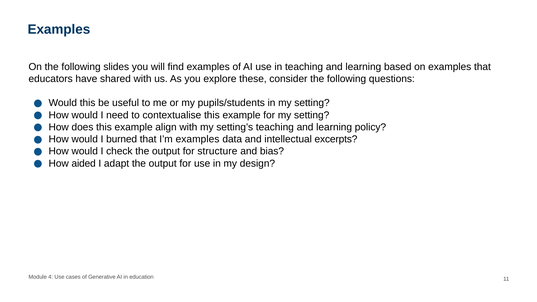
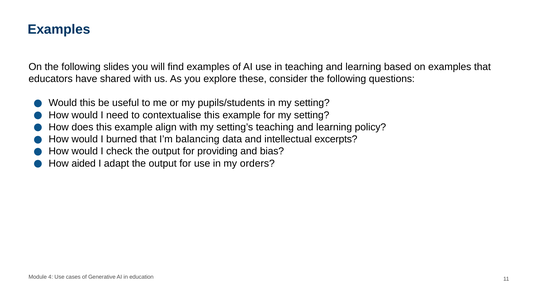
I’m examples: examples -> balancing
structure: structure -> providing
design: design -> orders
